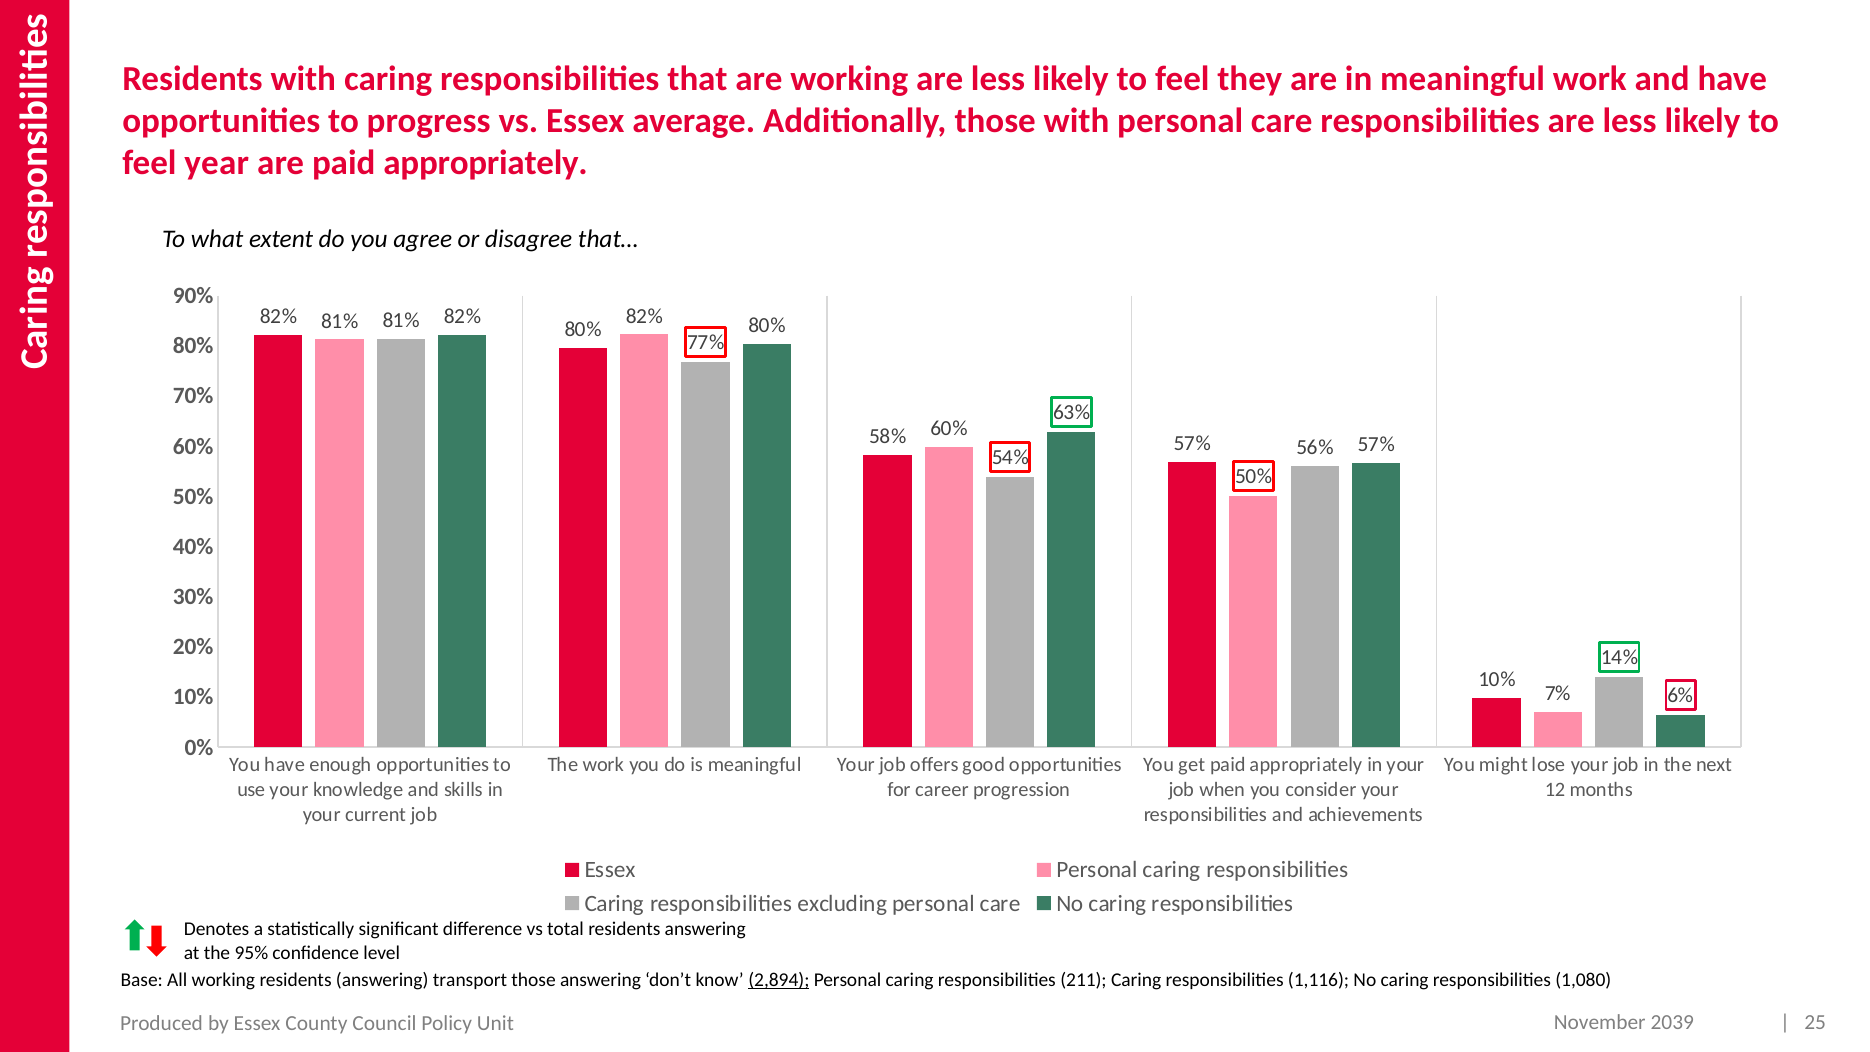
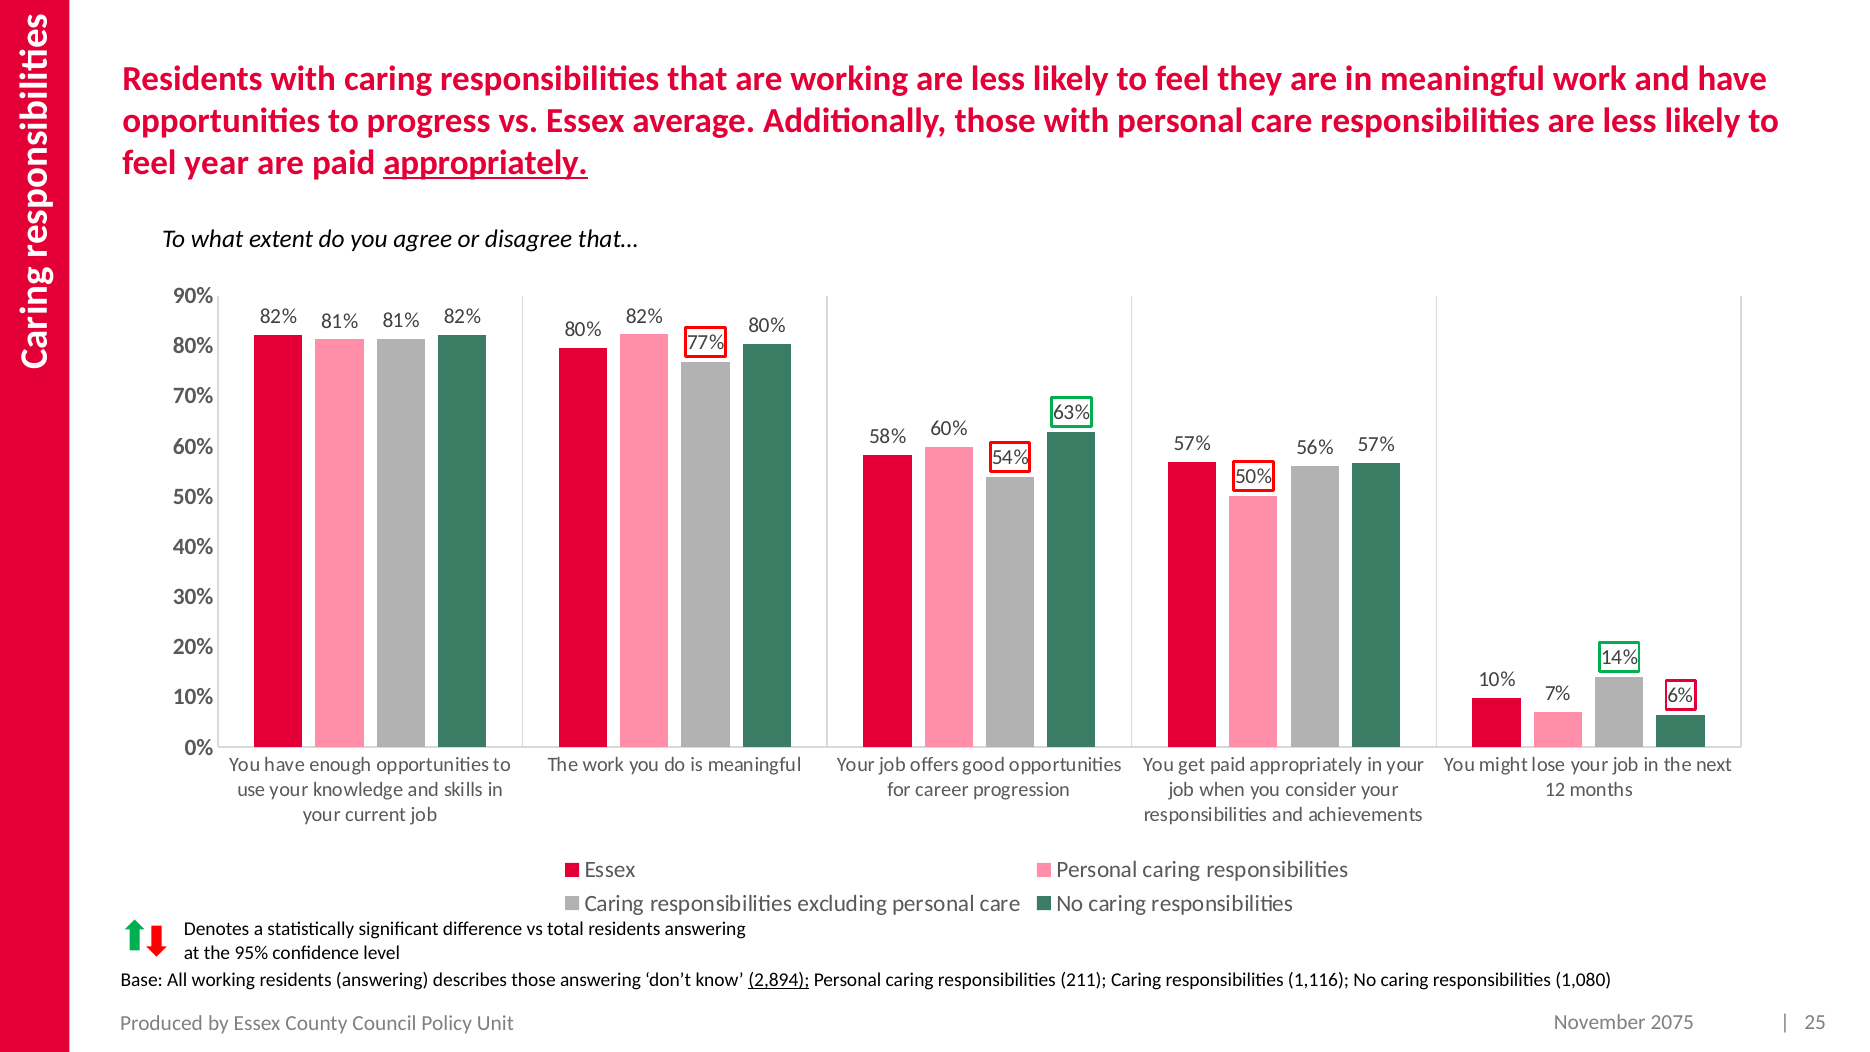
appropriately at (486, 163) underline: none -> present
transport: transport -> describes
2039: 2039 -> 2075
